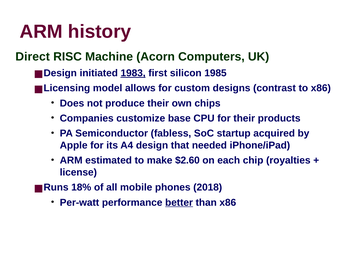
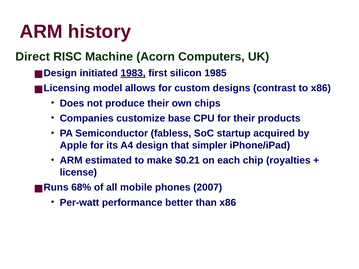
needed: needed -> simpler
$2.60: $2.60 -> $0.21
18%: 18% -> 68%
2018: 2018 -> 2007
better underline: present -> none
